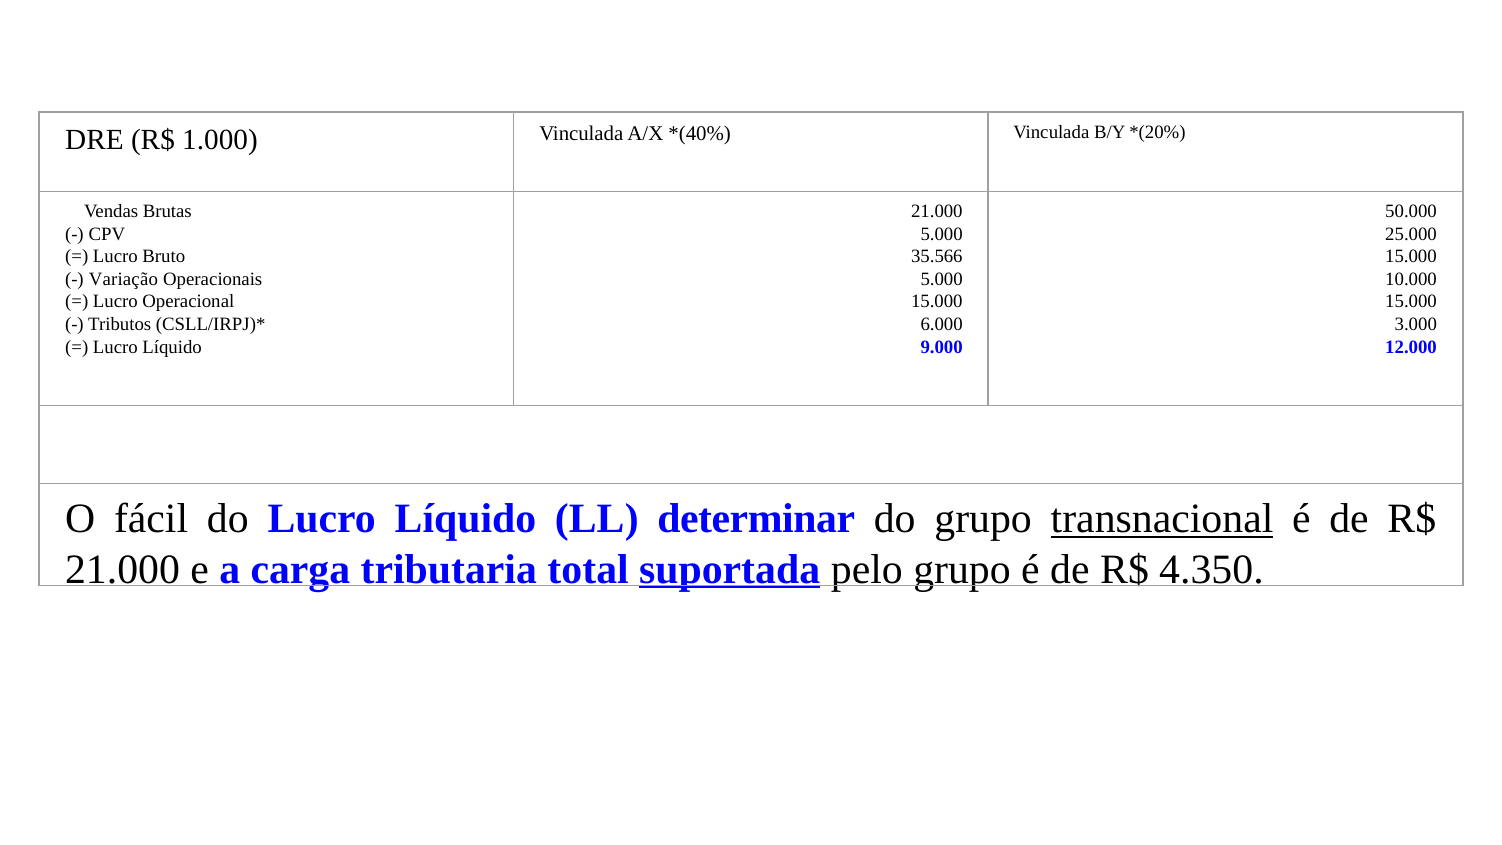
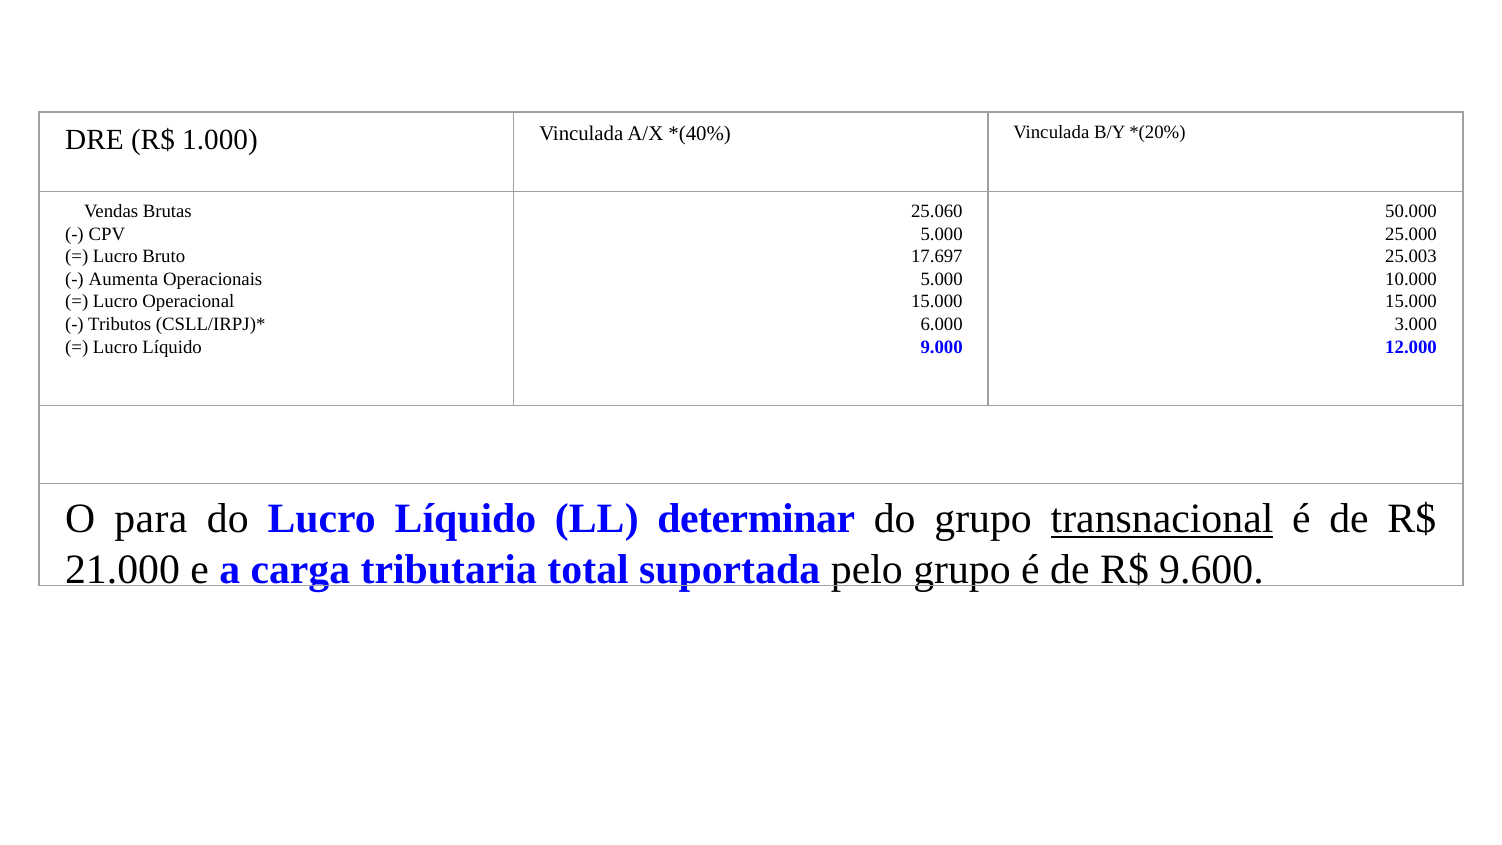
21.000 at (937, 211): 21.000 -> 25.060
35.566: 35.566 -> 17.697
15.000 at (1411, 256): 15.000 -> 25.003
Variação: Variação -> Aumenta
fácil: fácil -> para
suportada underline: present -> none
4.350: 4.350 -> 9.600
